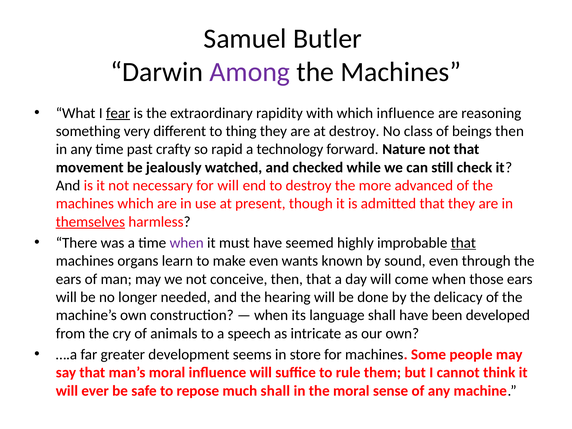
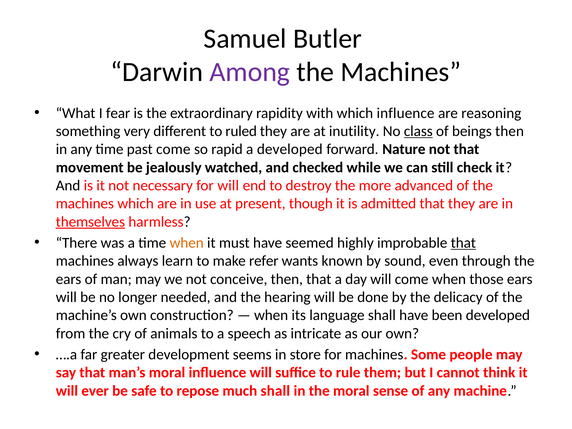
fear underline: present -> none
thing: thing -> ruled
at destroy: destroy -> inutility
class underline: none -> present
past crafty: crafty -> come
a technology: technology -> developed
when at (187, 243) colour: purple -> orange
organs: organs -> always
make even: even -> refer
